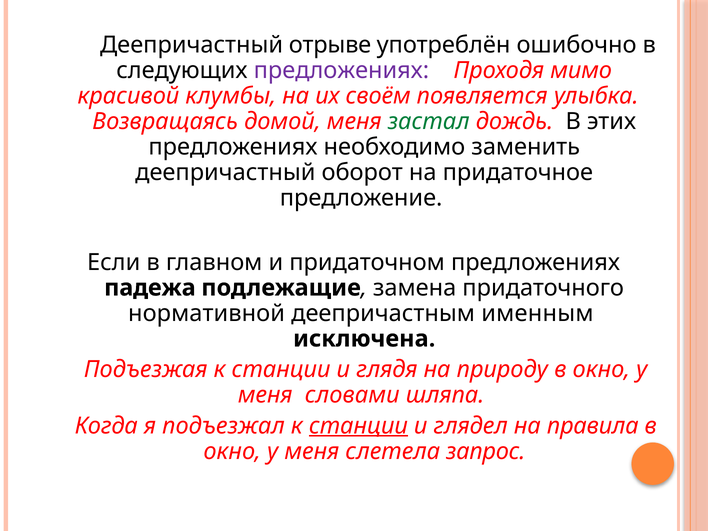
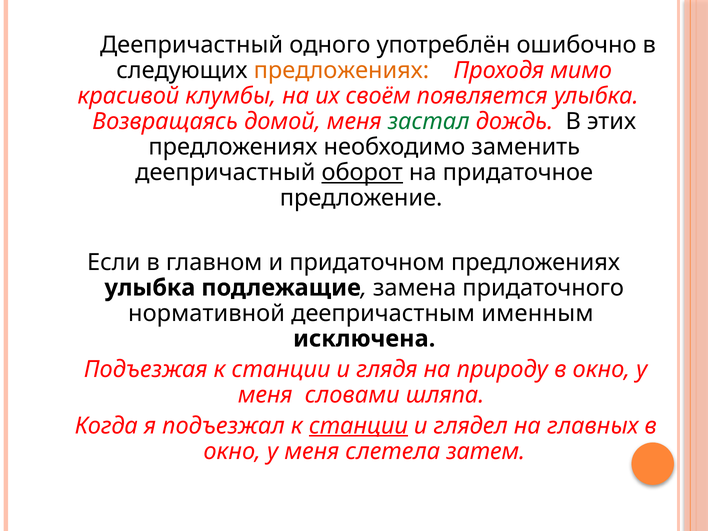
отрыве: отрыве -> одного
предложениях at (341, 71) colour: purple -> orange
оборот underline: none -> present
падежа at (150, 288): падежа -> улыбка
правила: правила -> главных
запрос: запрос -> затем
